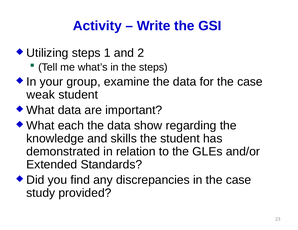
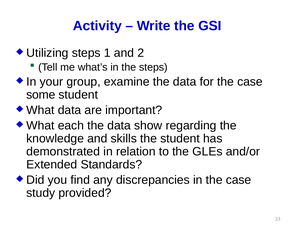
weak: weak -> some
